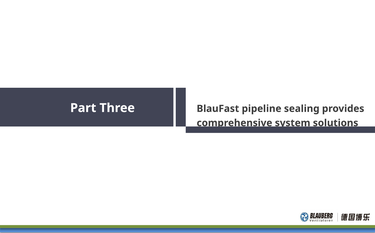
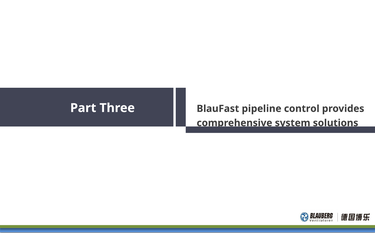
sealing: sealing -> control
